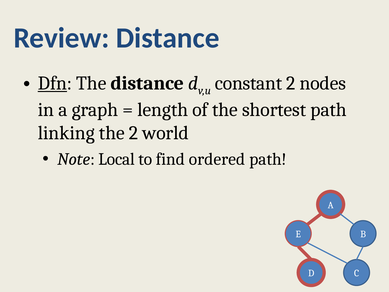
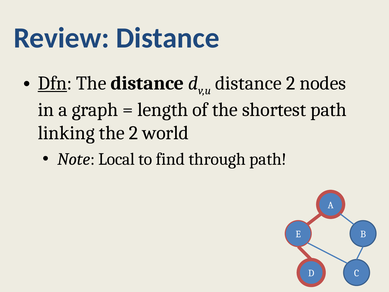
constant at (249, 83): constant -> distance
ordered: ordered -> through
